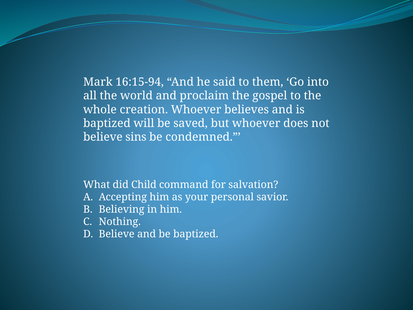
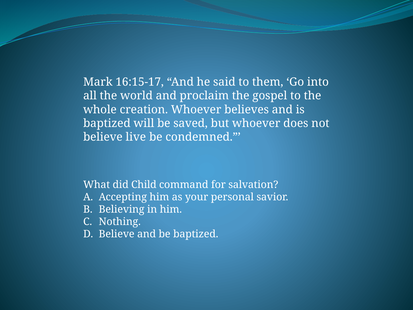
16:15-94: 16:15-94 -> 16:15-17
sins: sins -> live
